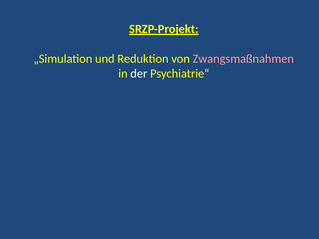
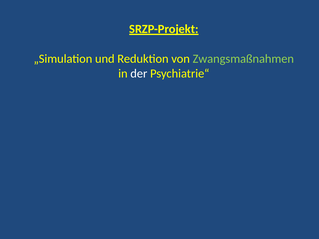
Zwangsmaßnahmen colour: pink -> light green
